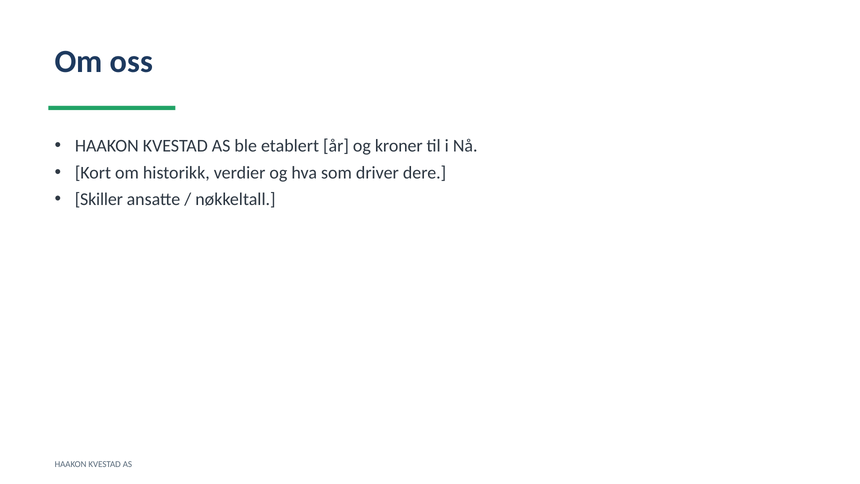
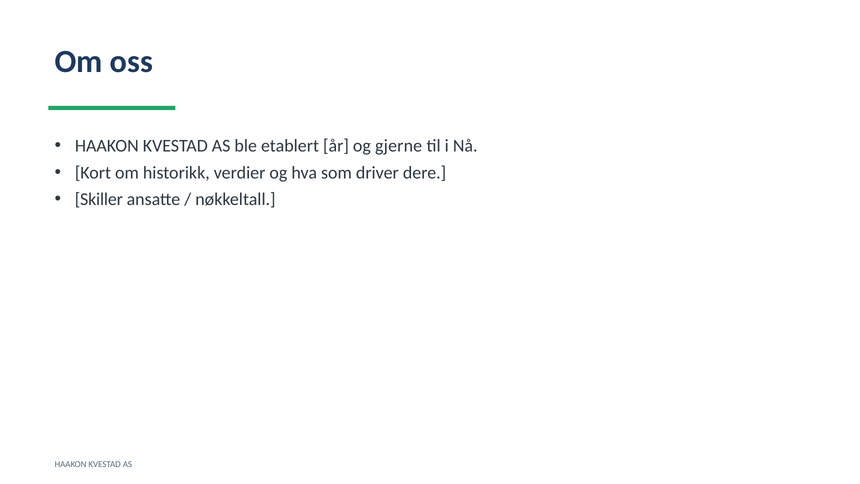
kroner: kroner -> gjerne
